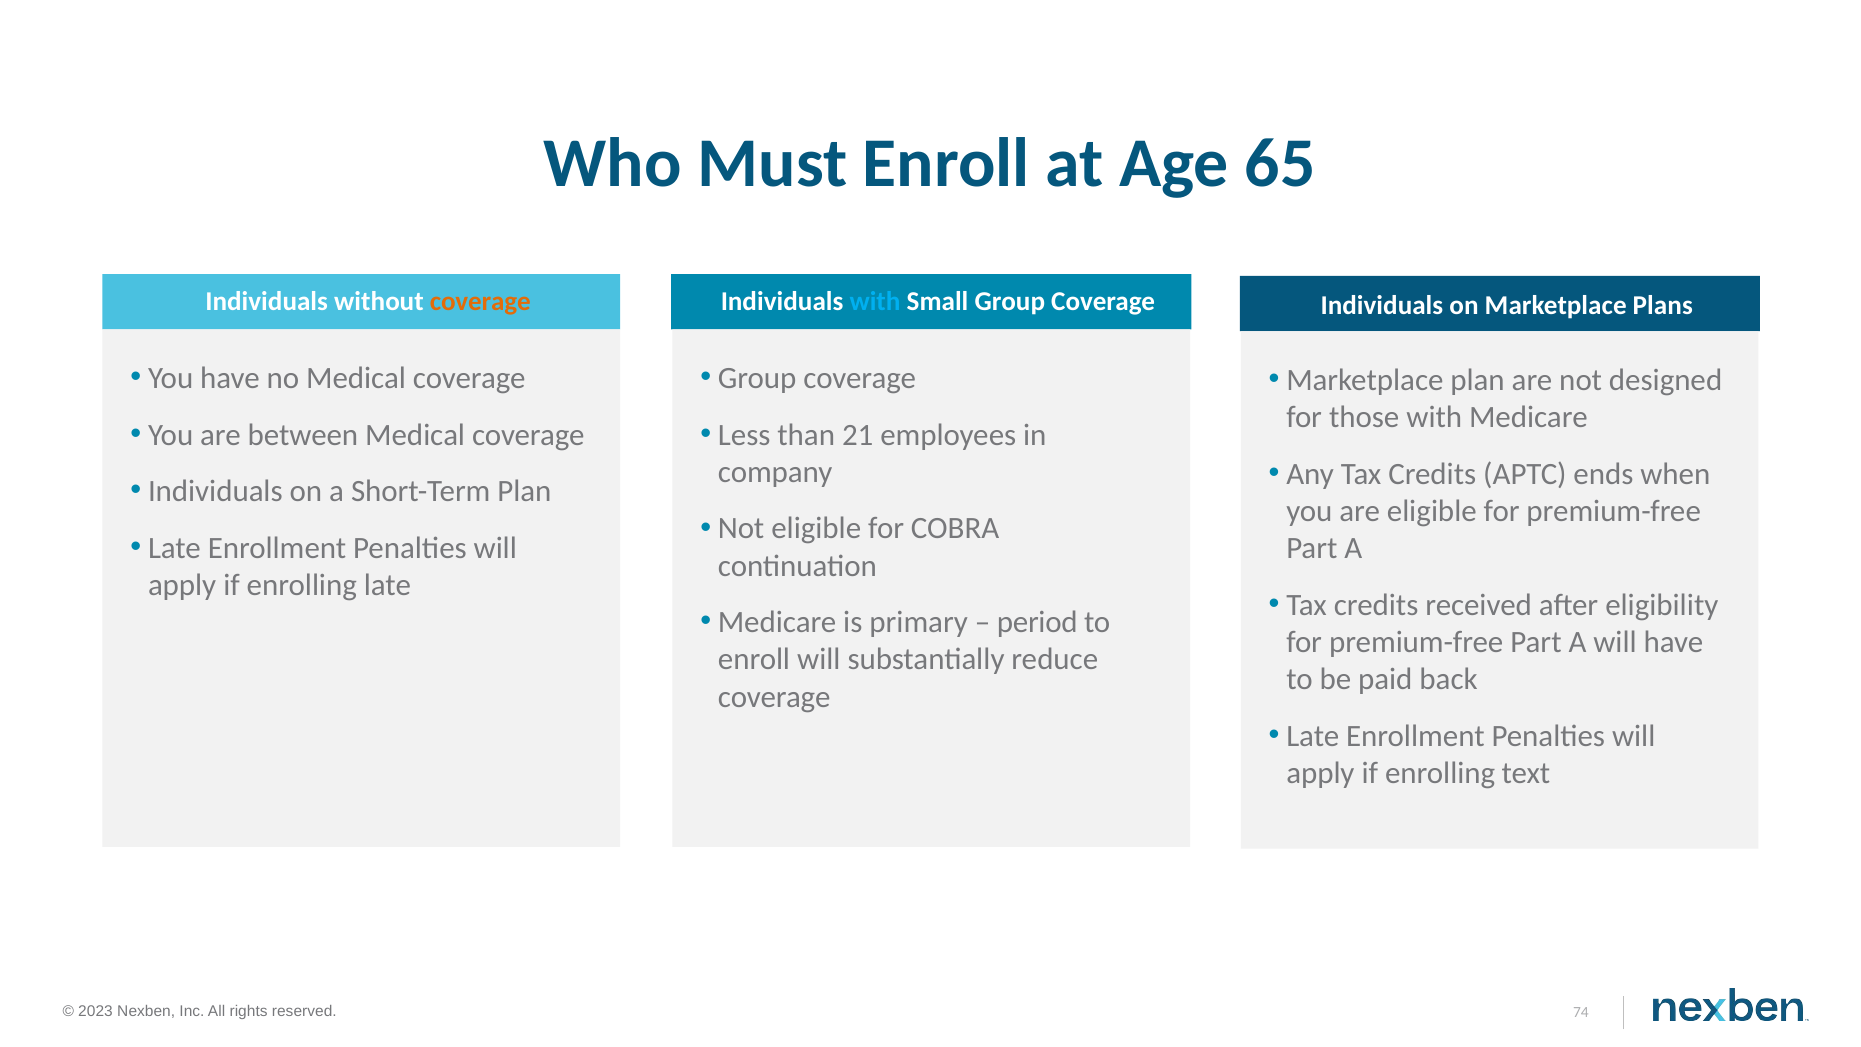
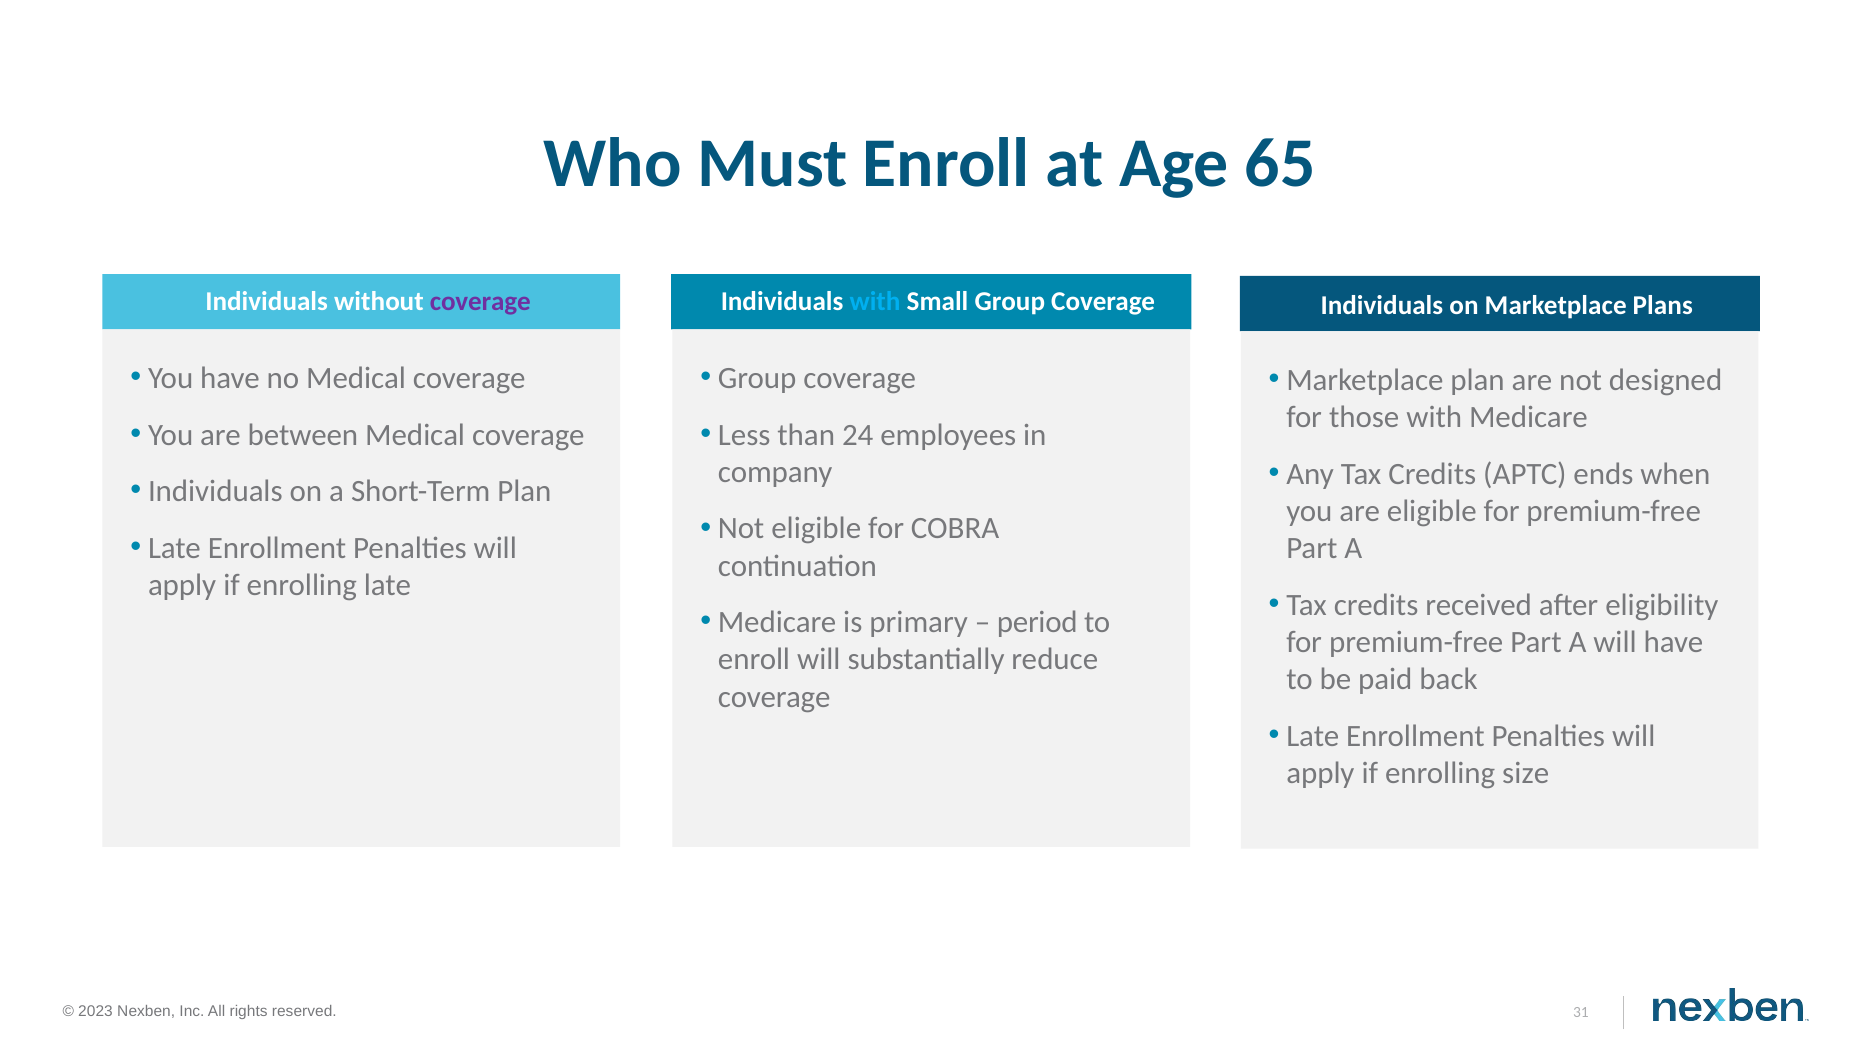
coverage at (480, 302) colour: orange -> purple
21: 21 -> 24
text: text -> size
74: 74 -> 31
